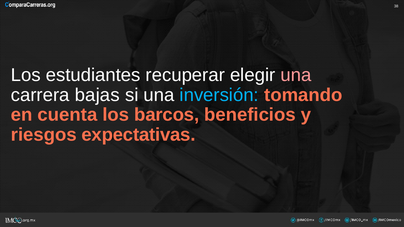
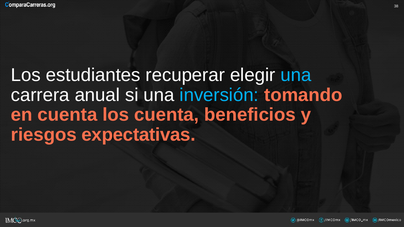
una at (296, 75) colour: pink -> light blue
bajas: bajas -> anual
los barcos: barcos -> cuenta
